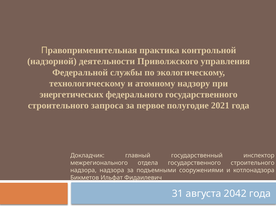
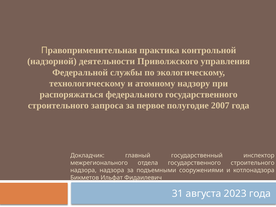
энергетических: энергетических -> распоряжаться
2021: 2021 -> 2007
2042: 2042 -> 2023
